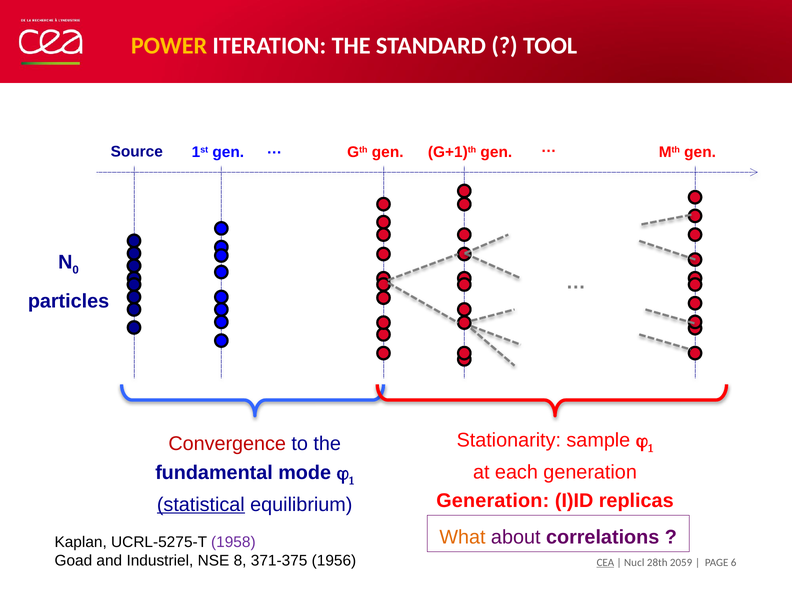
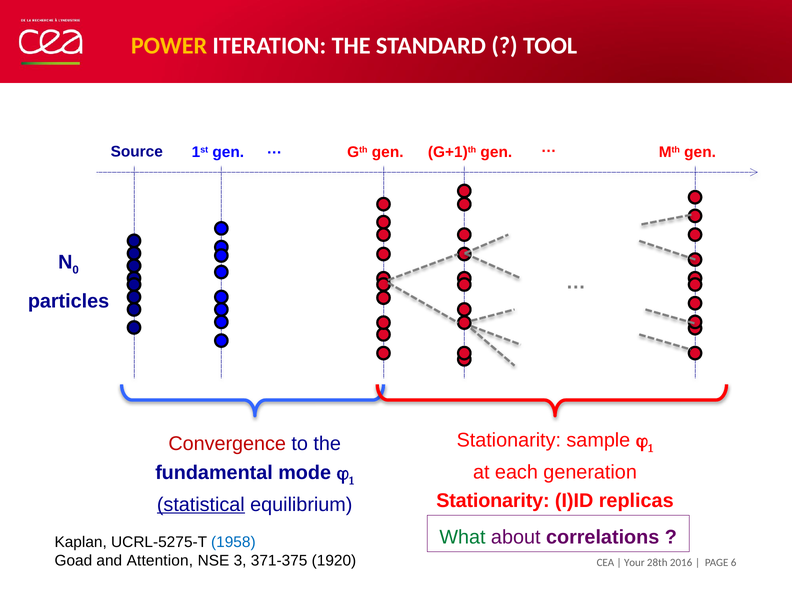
Generation at (493, 501): Generation -> Stationarity
What colour: orange -> green
1958 colour: purple -> blue
Industriel: Industriel -> Attention
8: 8 -> 3
1956: 1956 -> 1920
CEA underline: present -> none
Nucl: Nucl -> Your
2059: 2059 -> 2016
